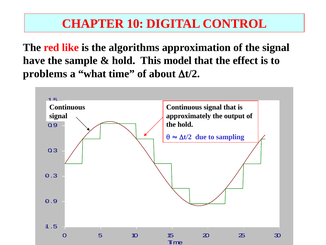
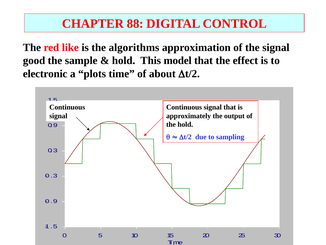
CHAPTER 10: 10 -> 88
have: have -> good
problems: problems -> electronic
what: what -> plots
